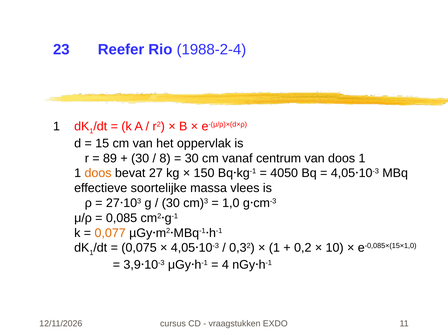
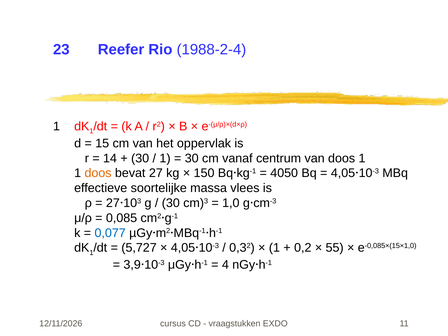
89: 89 -> 14
8 at (165, 158): 8 -> 1
0,077 colour: orange -> blue
0,075: 0,075 -> 5,727
10: 10 -> 55
